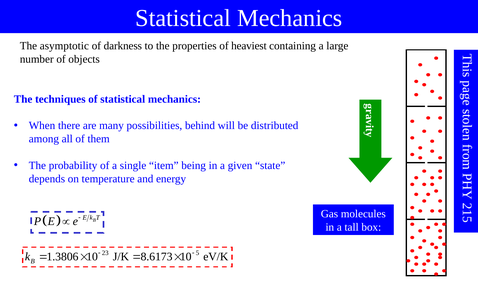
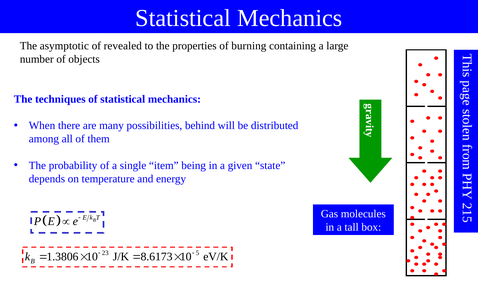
darkness: darkness -> revealed
heaviest: heaviest -> burning
